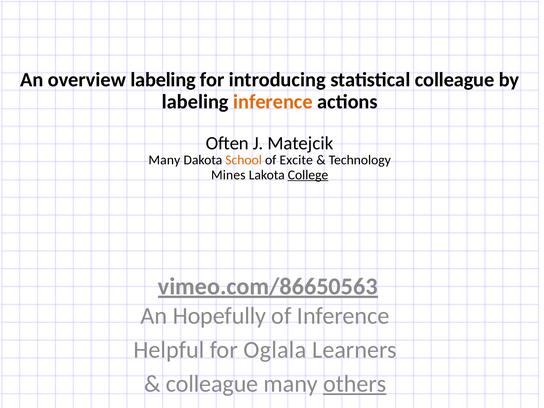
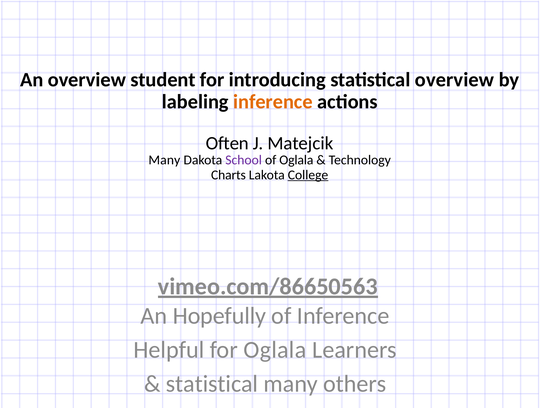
overview labeling: labeling -> student
statistical colleague: colleague -> overview
School colour: orange -> purple
of Excite: Excite -> Oglala
Mines: Mines -> Charts
colleague at (212, 384): colleague -> statistical
others underline: present -> none
